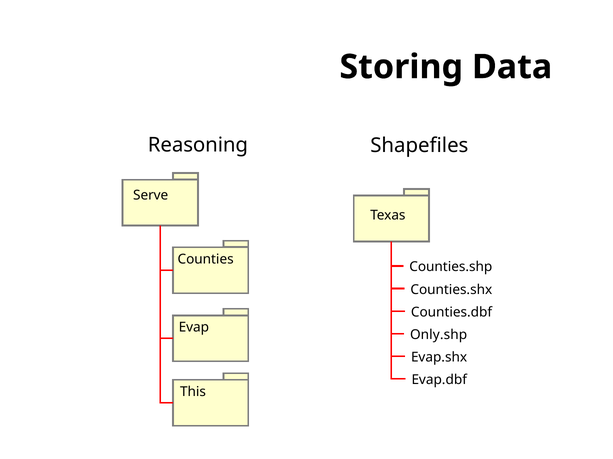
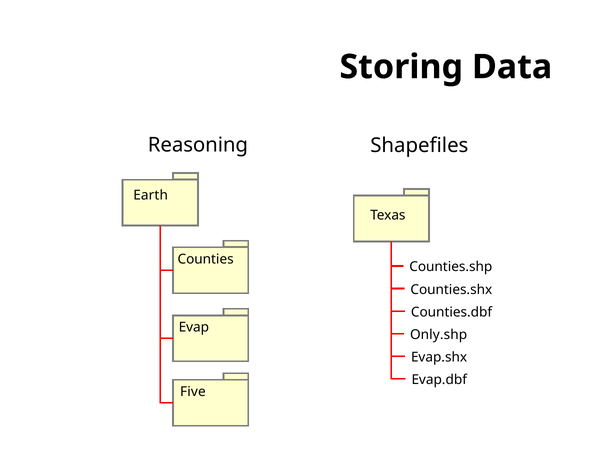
Serve: Serve -> Earth
This: This -> Five
